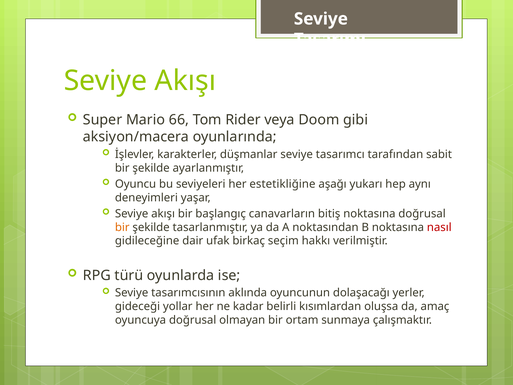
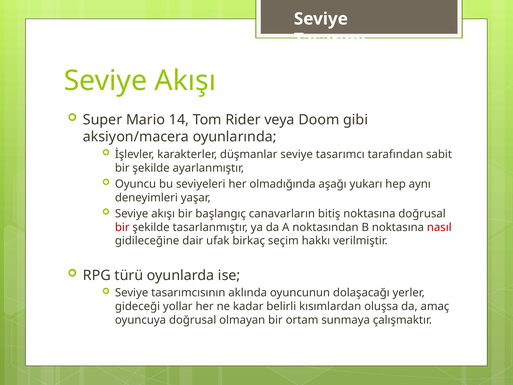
66: 66 -> 14
estetikliğine: estetikliğine -> olmadığında
bir at (122, 227) colour: orange -> red
